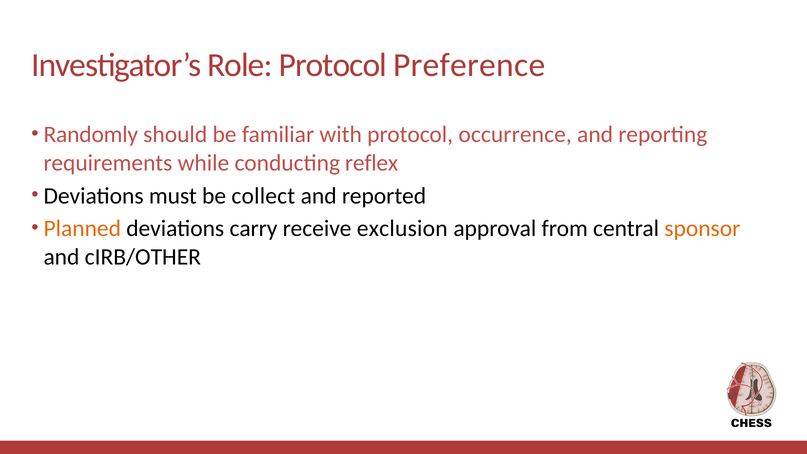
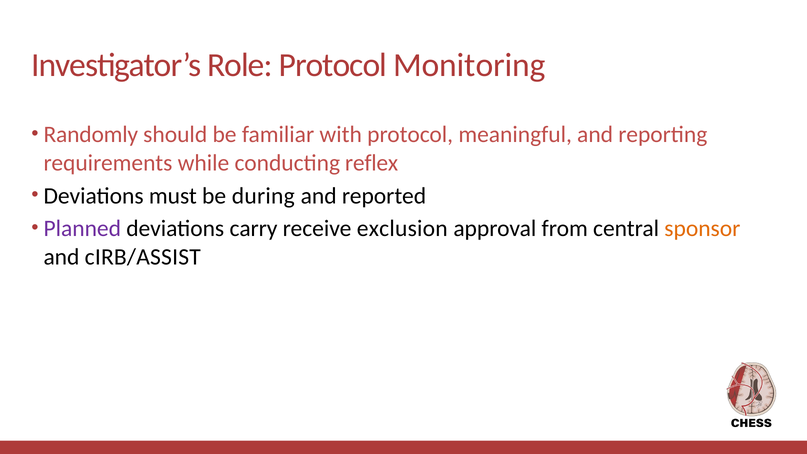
Preference: Preference -> Monitoring
occurrence: occurrence -> meaningful
collect: collect -> during
Planned colour: orange -> purple
cIRB/OTHER: cIRB/OTHER -> cIRB/ASSIST
